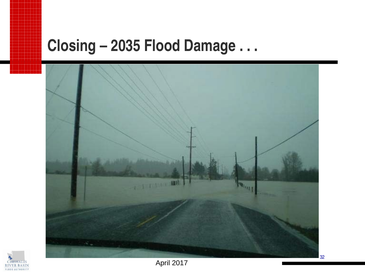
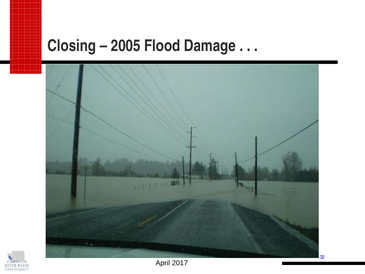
2035: 2035 -> 2005
